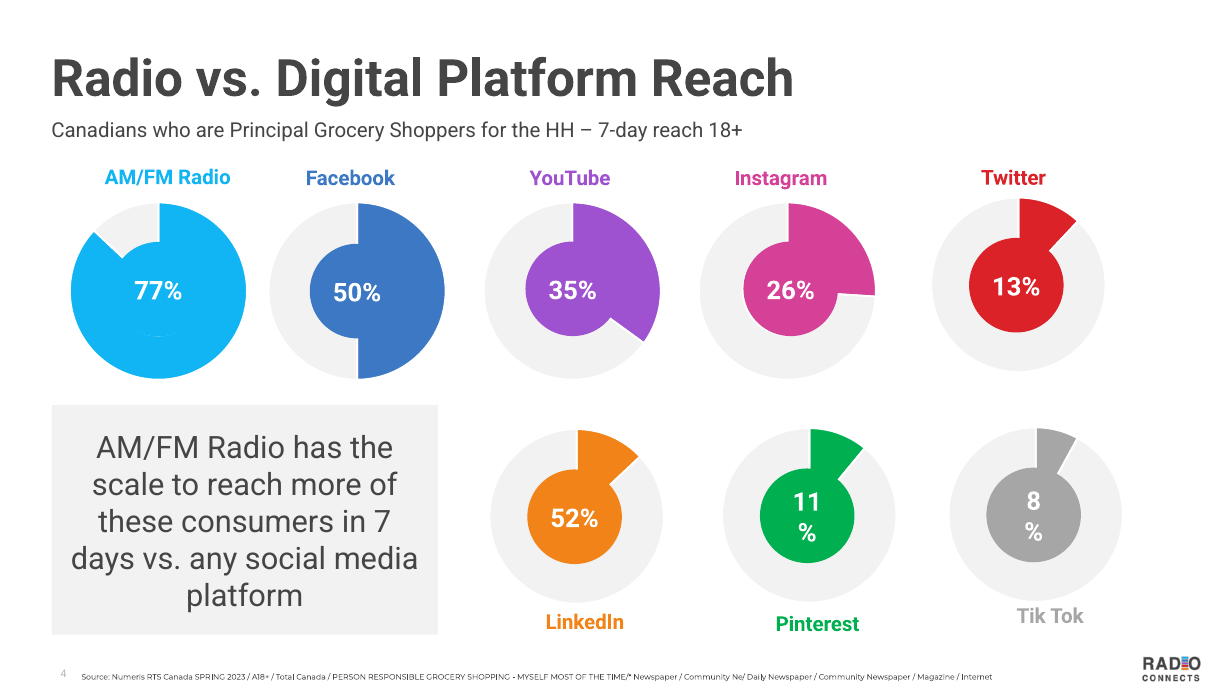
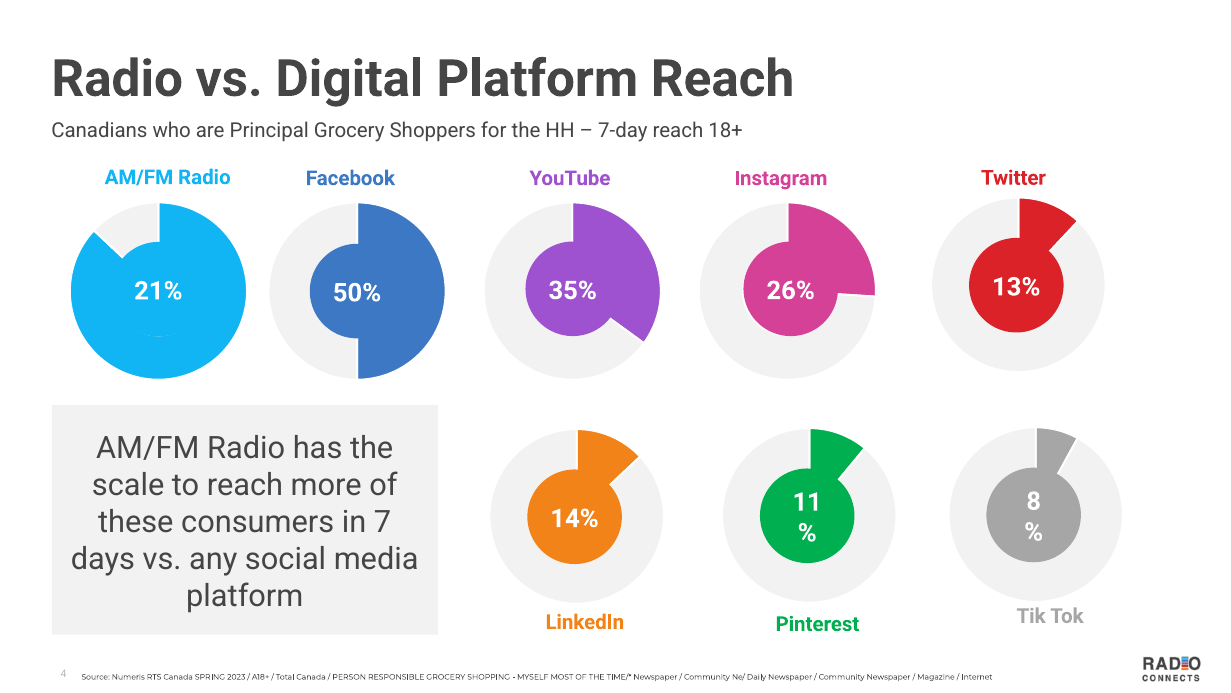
77%: 77% -> 21%
52%: 52% -> 14%
